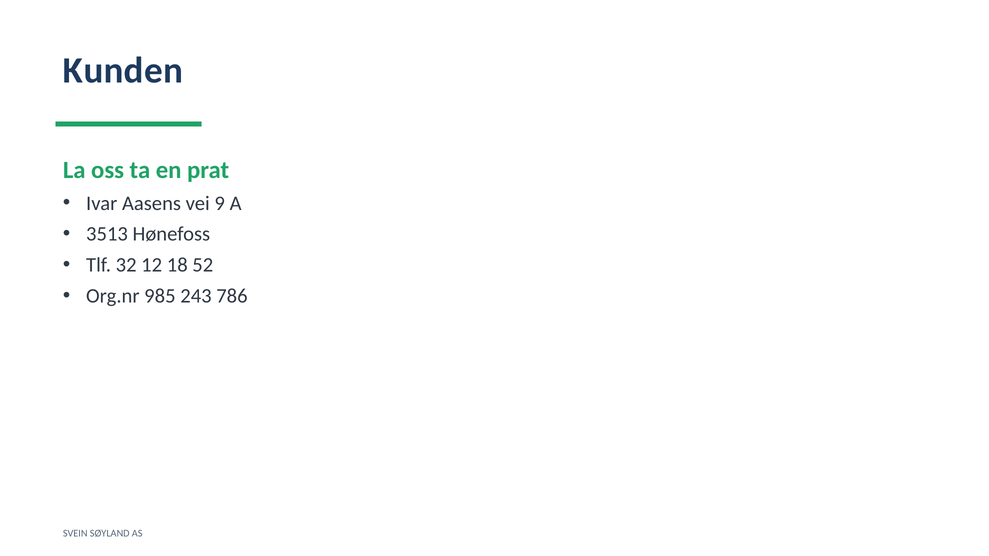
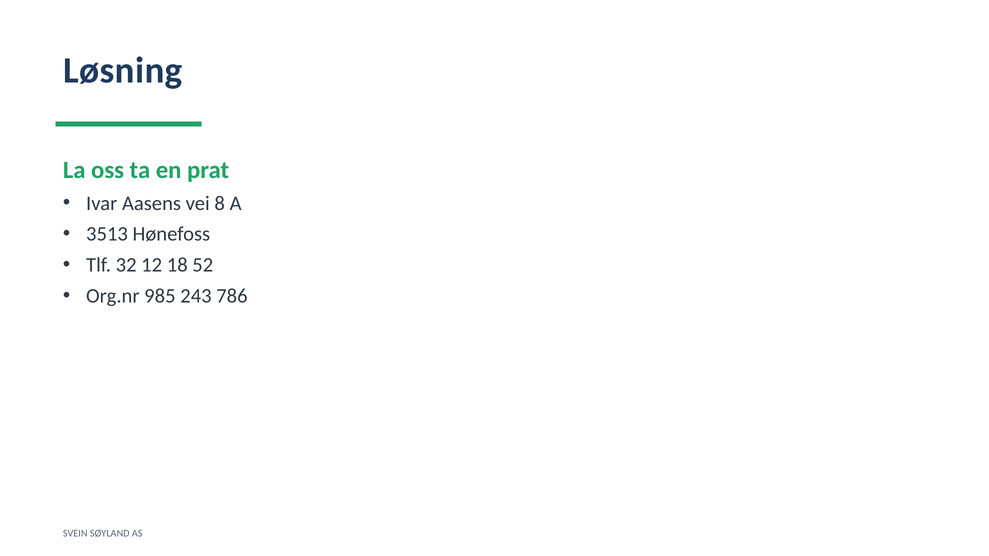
Kunden: Kunden -> Løsning
9: 9 -> 8
